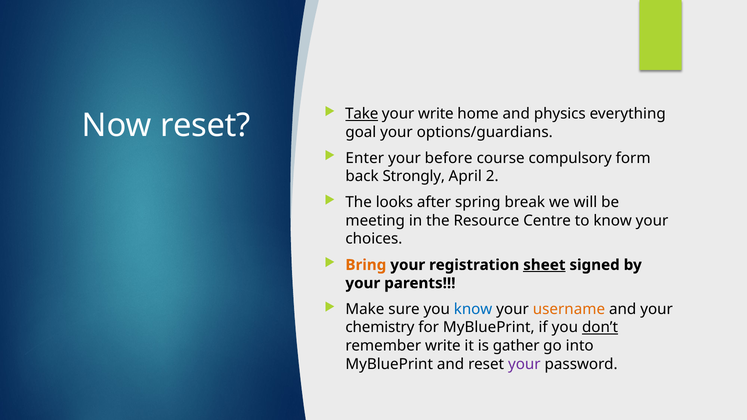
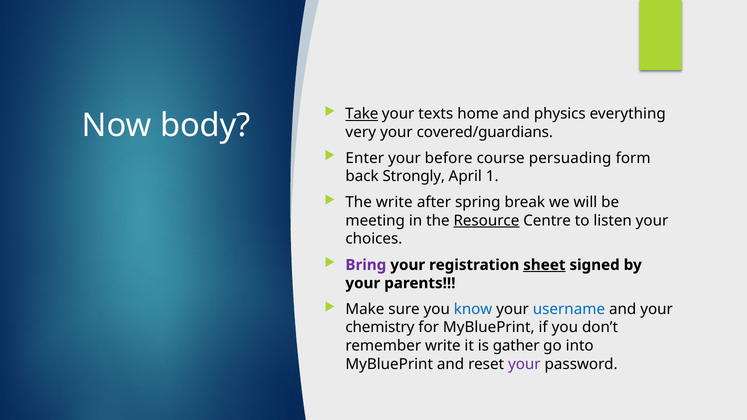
your write: write -> texts
Now reset: reset -> body
goal: goal -> very
options/guardians: options/guardians -> covered/guardians
compulsory: compulsory -> persuading
2: 2 -> 1
The looks: looks -> write
Resource underline: none -> present
to know: know -> listen
Bring colour: orange -> purple
username colour: orange -> blue
don’t underline: present -> none
